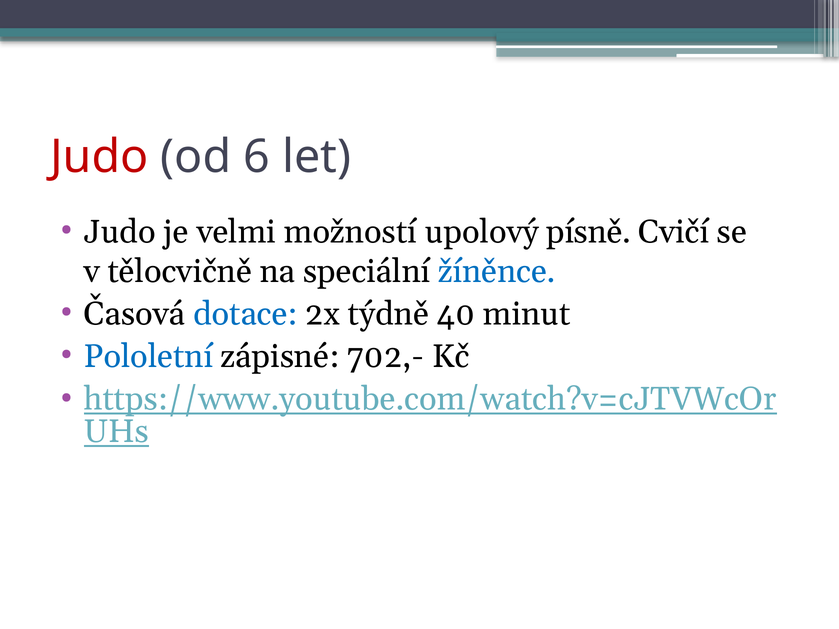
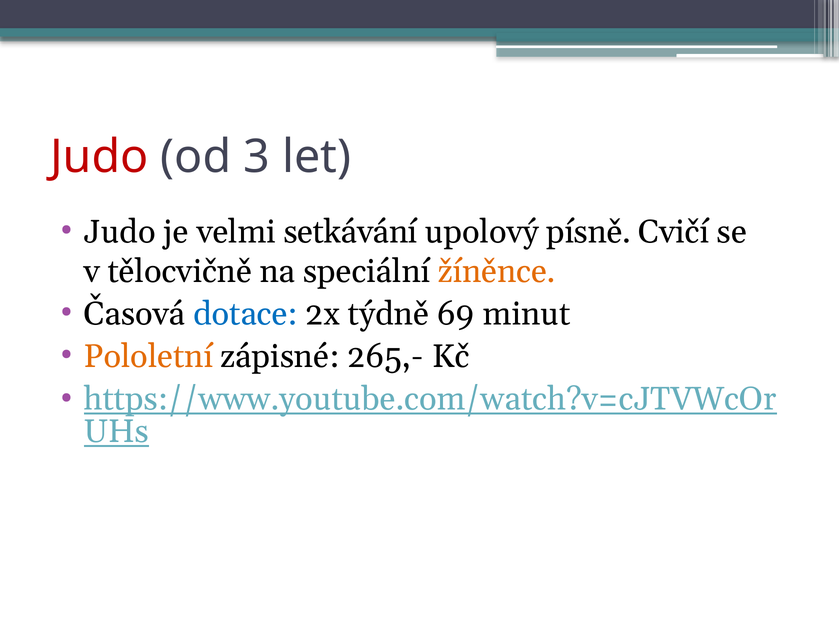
6: 6 -> 3
možností: možností -> setkávání
žíněnce colour: blue -> orange
40: 40 -> 69
Pololetní colour: blue -> orange
702,-: 702,- -> 265,-
